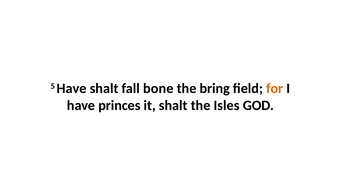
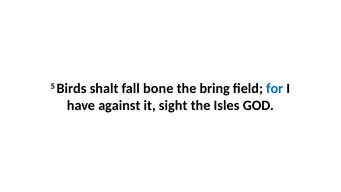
5 Have: Have -> Birds
for colour: orange -> blue
princes: princes -> against
it shalt: shalt -> sight
